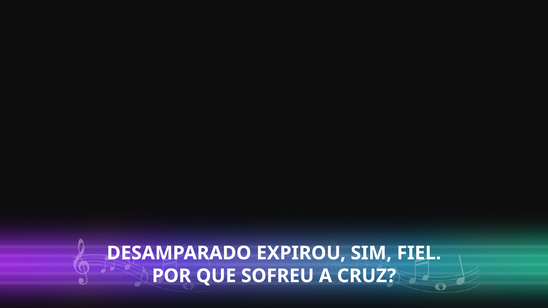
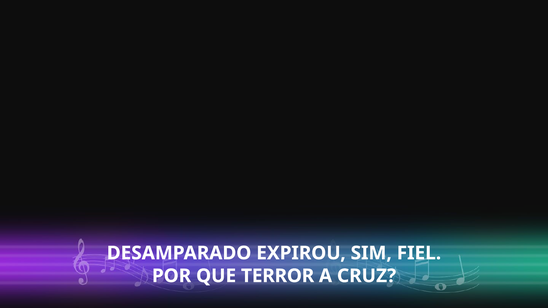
SOFREU: SOFREU -> TERROR
